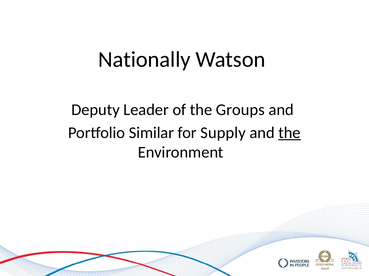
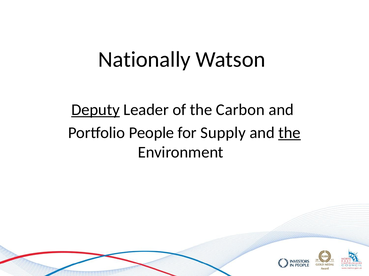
Deputy underline: none -> present
Groups: Groups -> Carbon
Similar: Similar -> People
